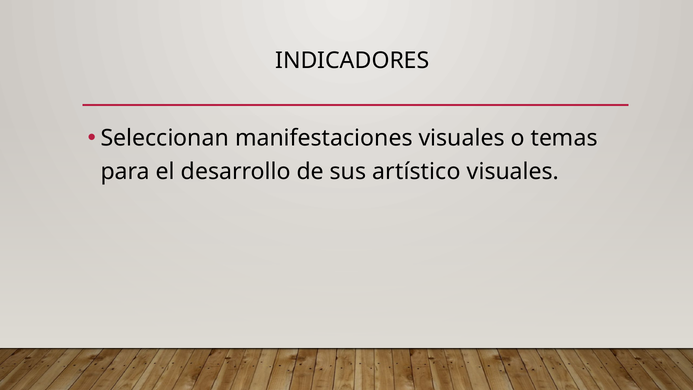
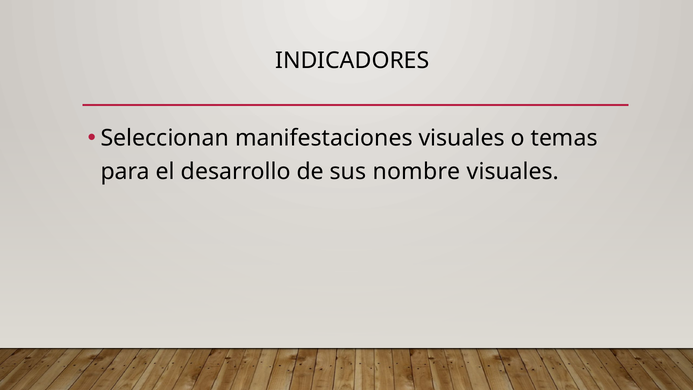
artístico: artístico -> nombre
